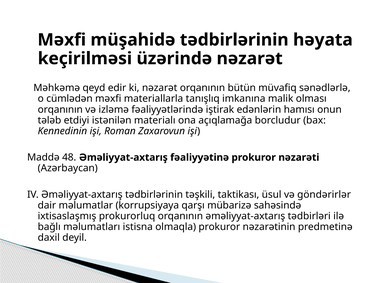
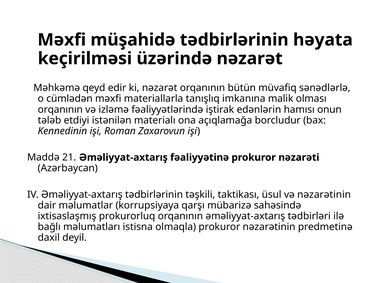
48: 48 -> 21
və göndərirlər: göndərirlər -> nəzarətinin
